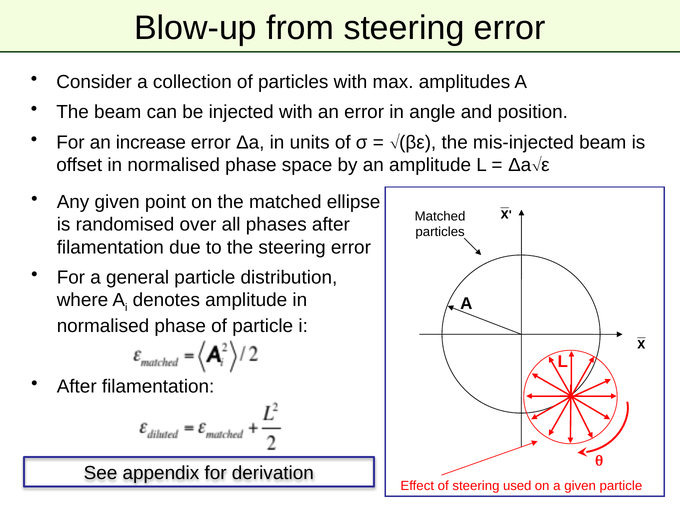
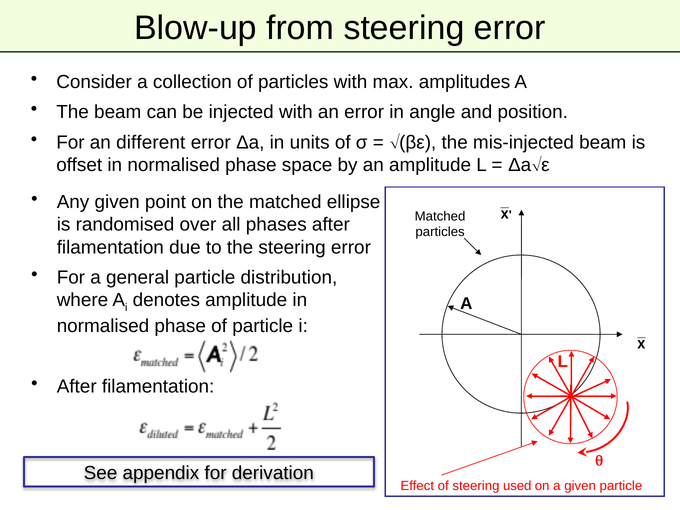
increase: increase -> different
